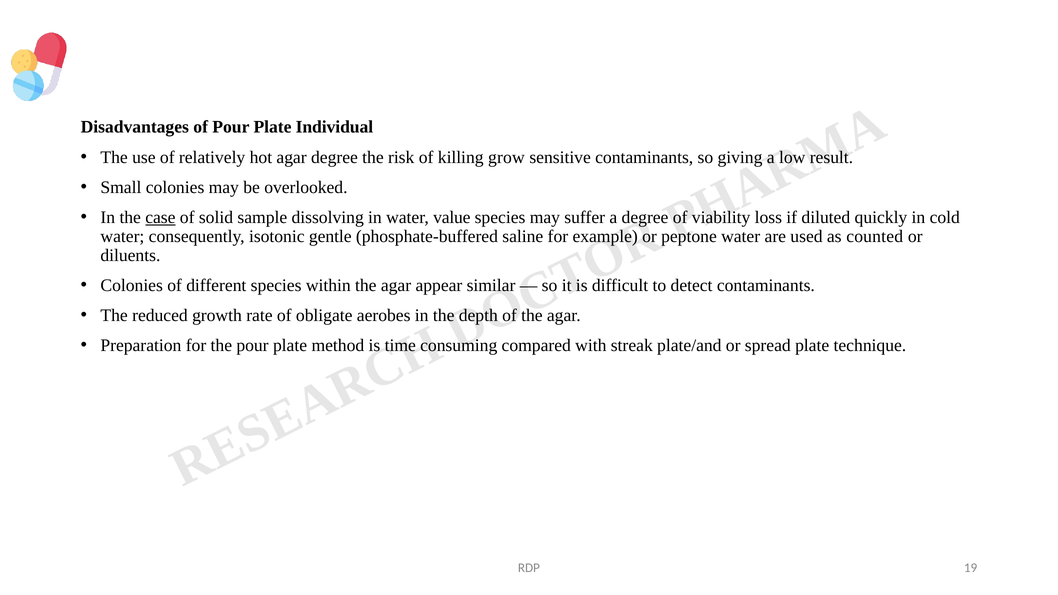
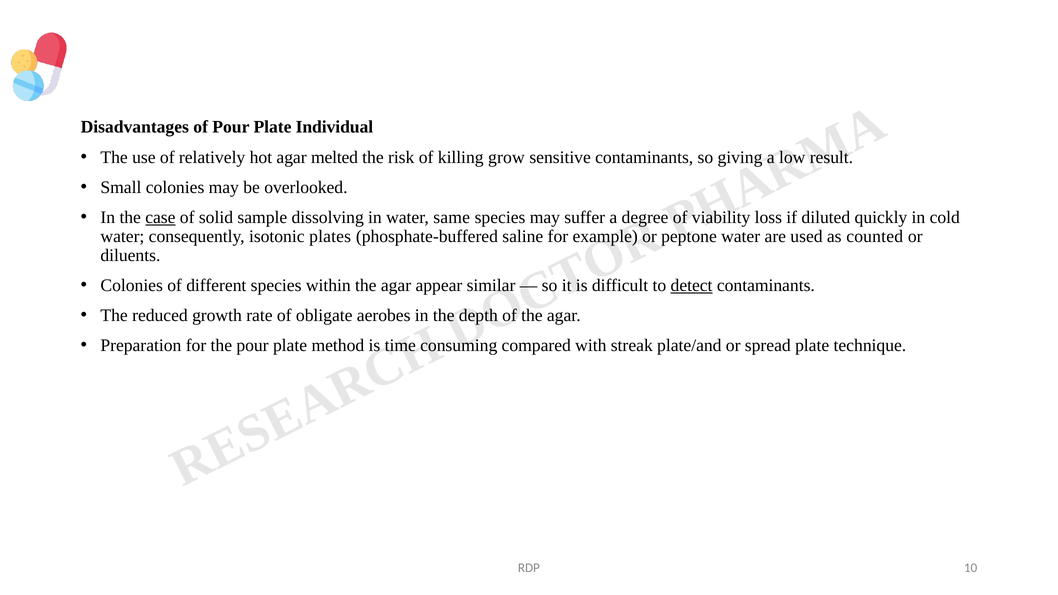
agar degree: degree -> melted
value: value -> same
gentle: gentle -> plates
detect underline: none -> present
19: 19 -> 10
